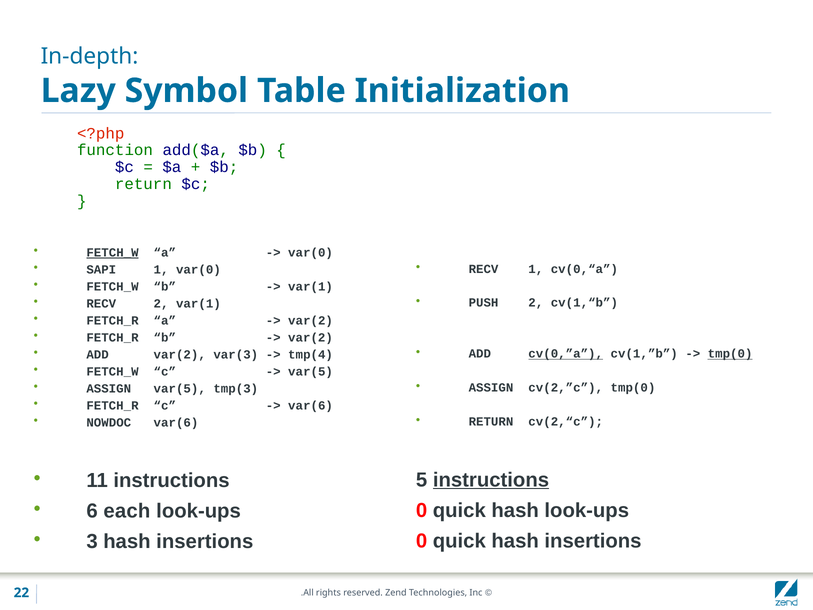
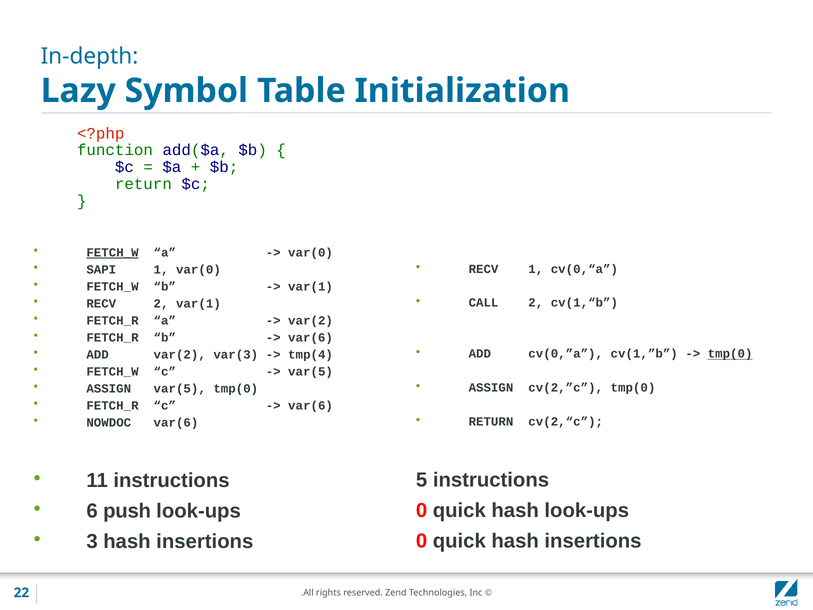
PUSH: PUSH -> CALL
var(2 at (311, 337): var(2 -> var(6
cv(0,”a underline: present -> none
var(5 tmp(3: tmp(3 -> tmp(0
instructions at (491, 480) underline: present -> none
each: each -> push
